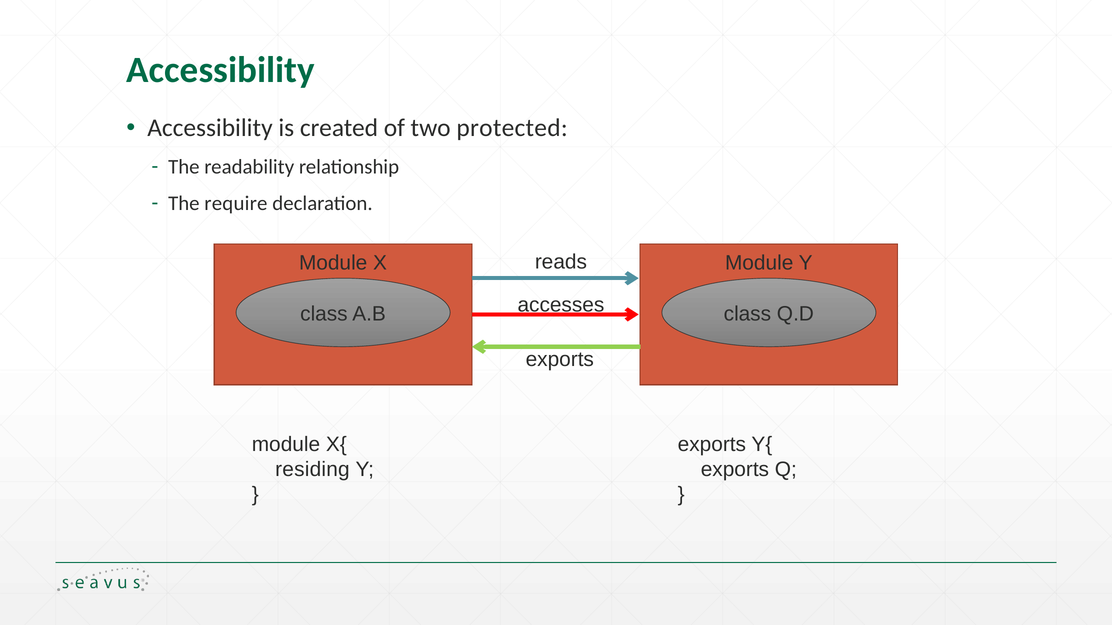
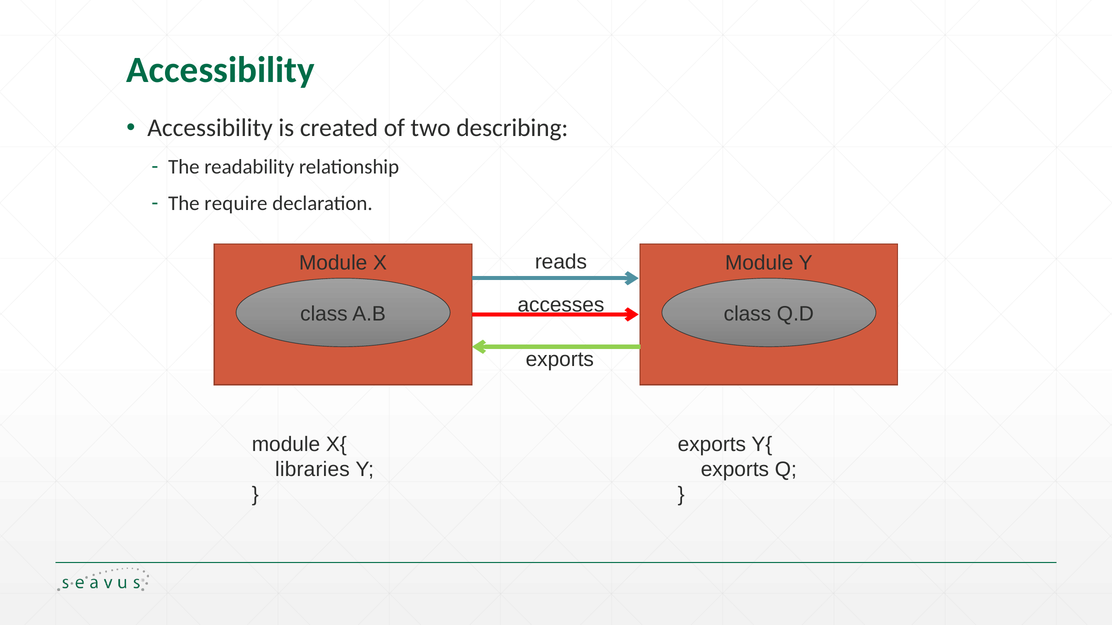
protected: protected -> describing
residing: residing -> libraries
